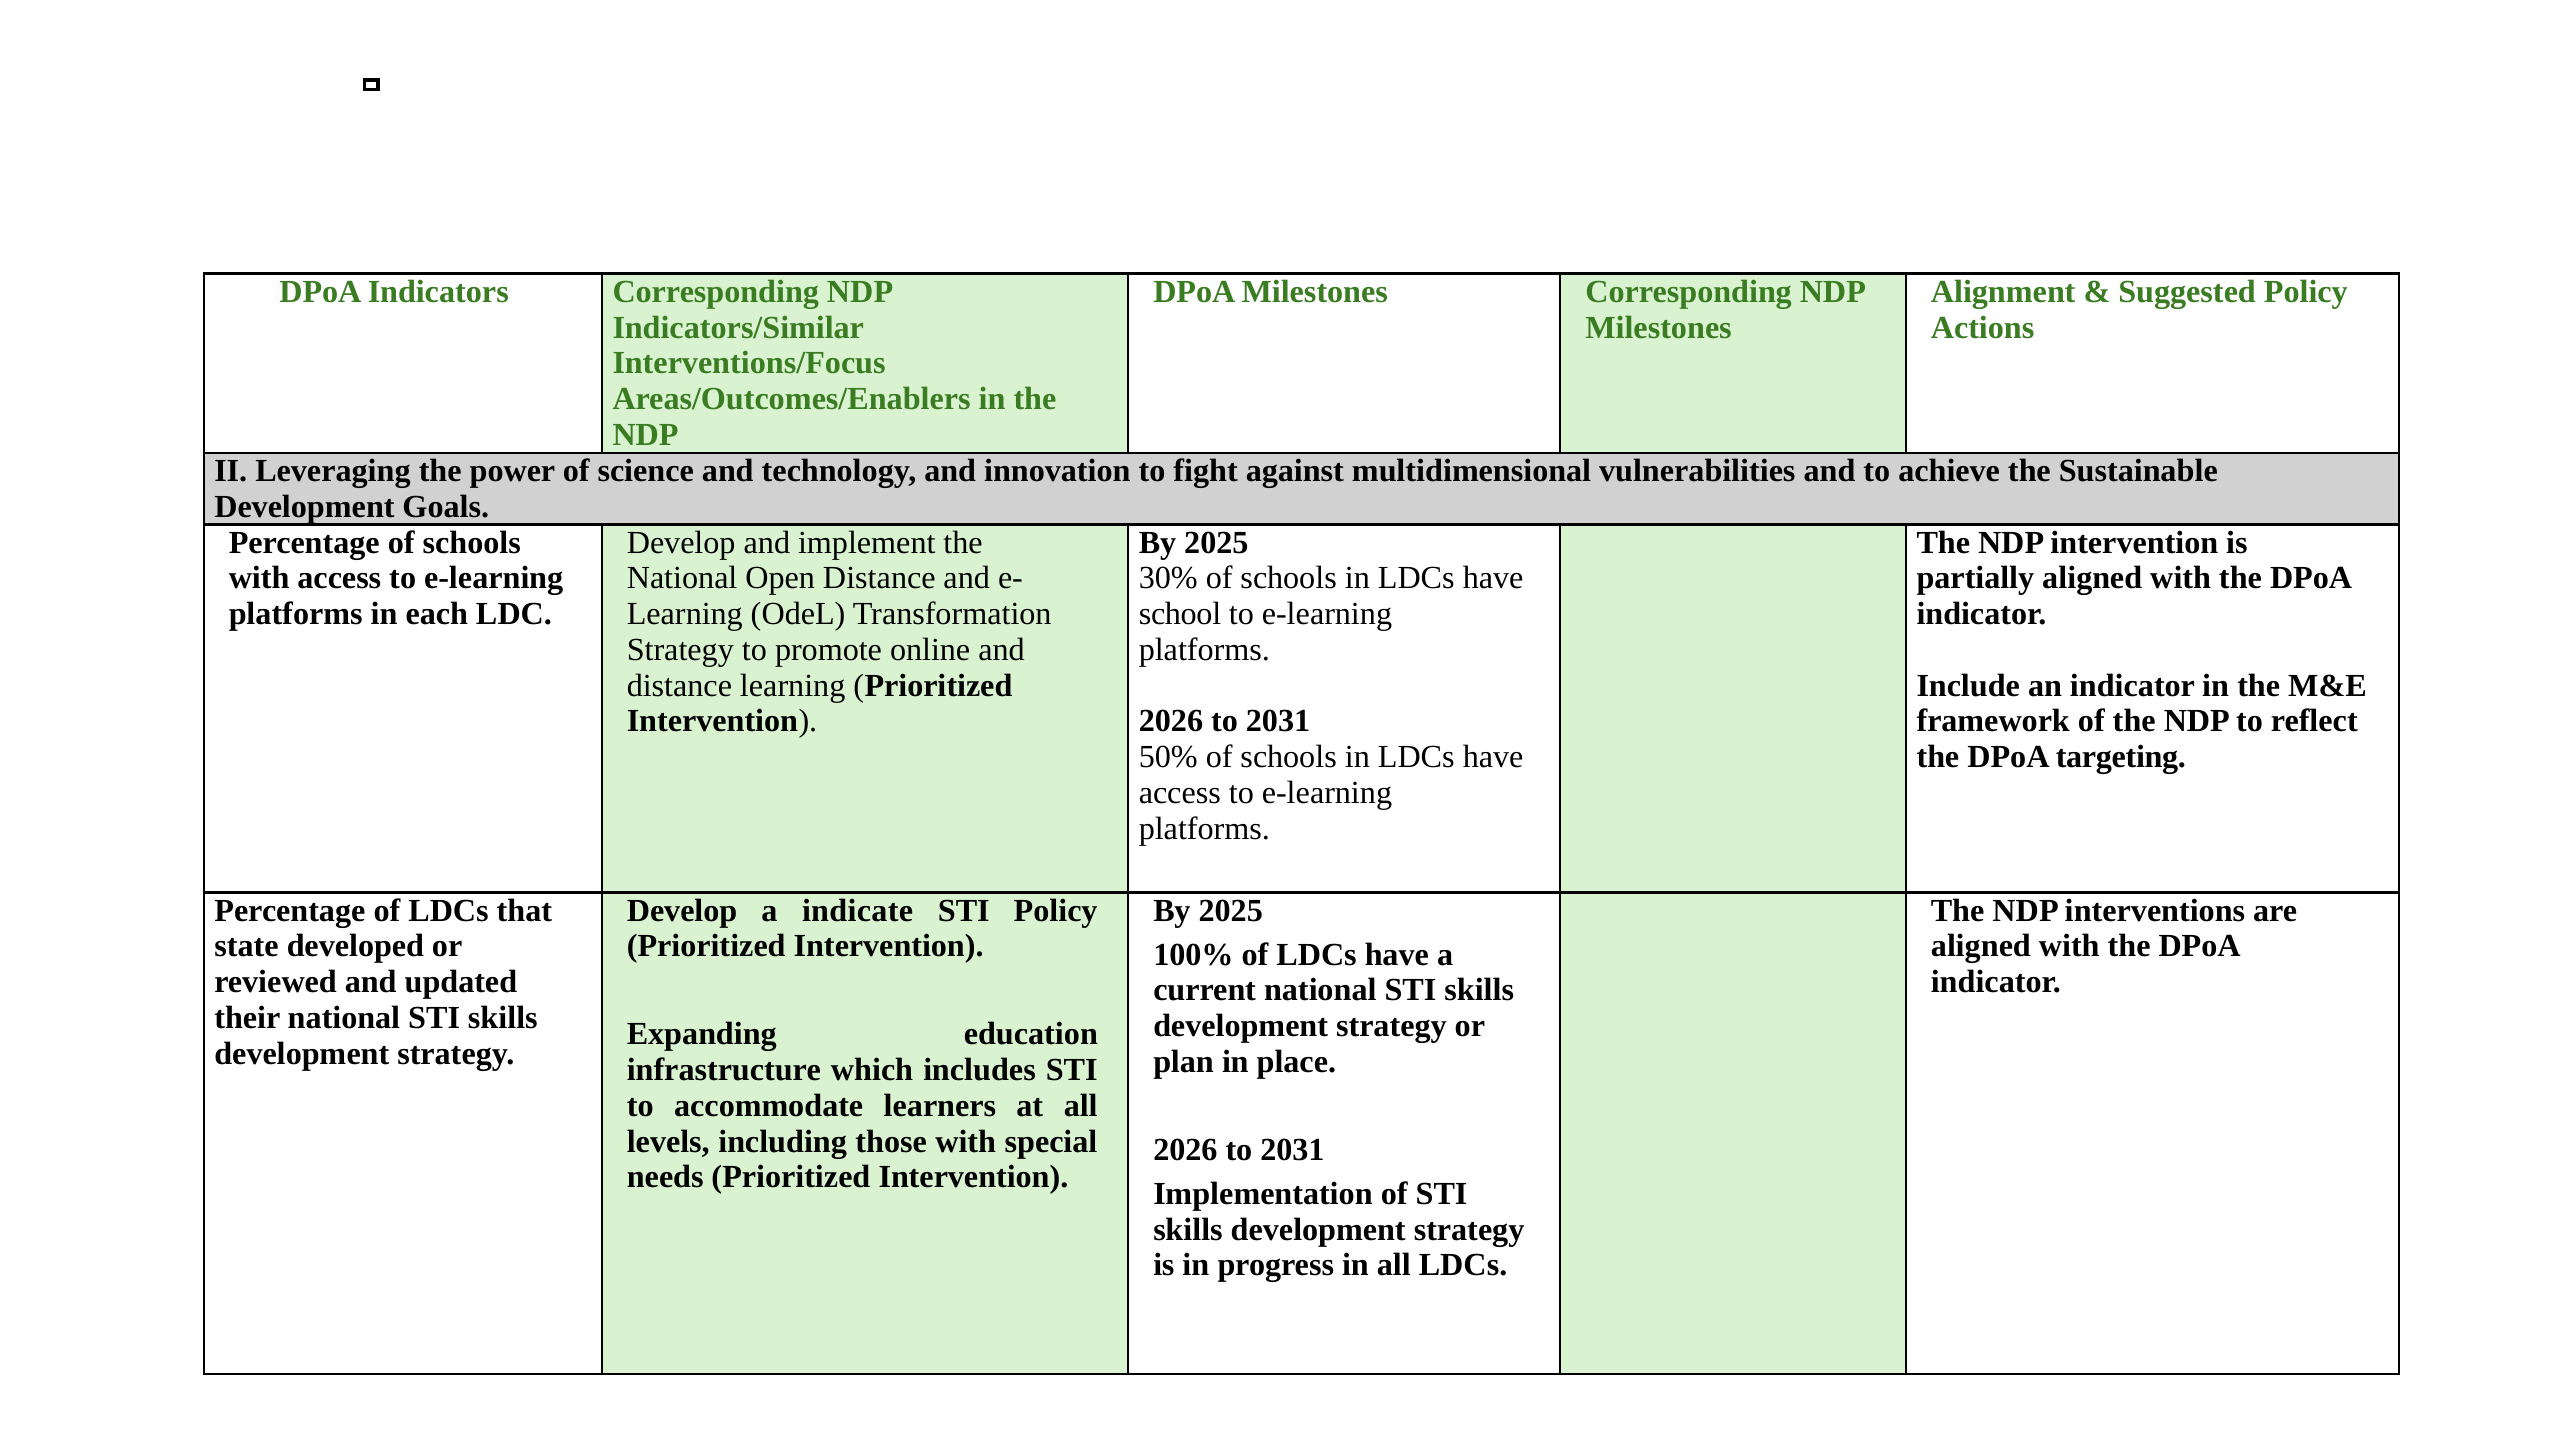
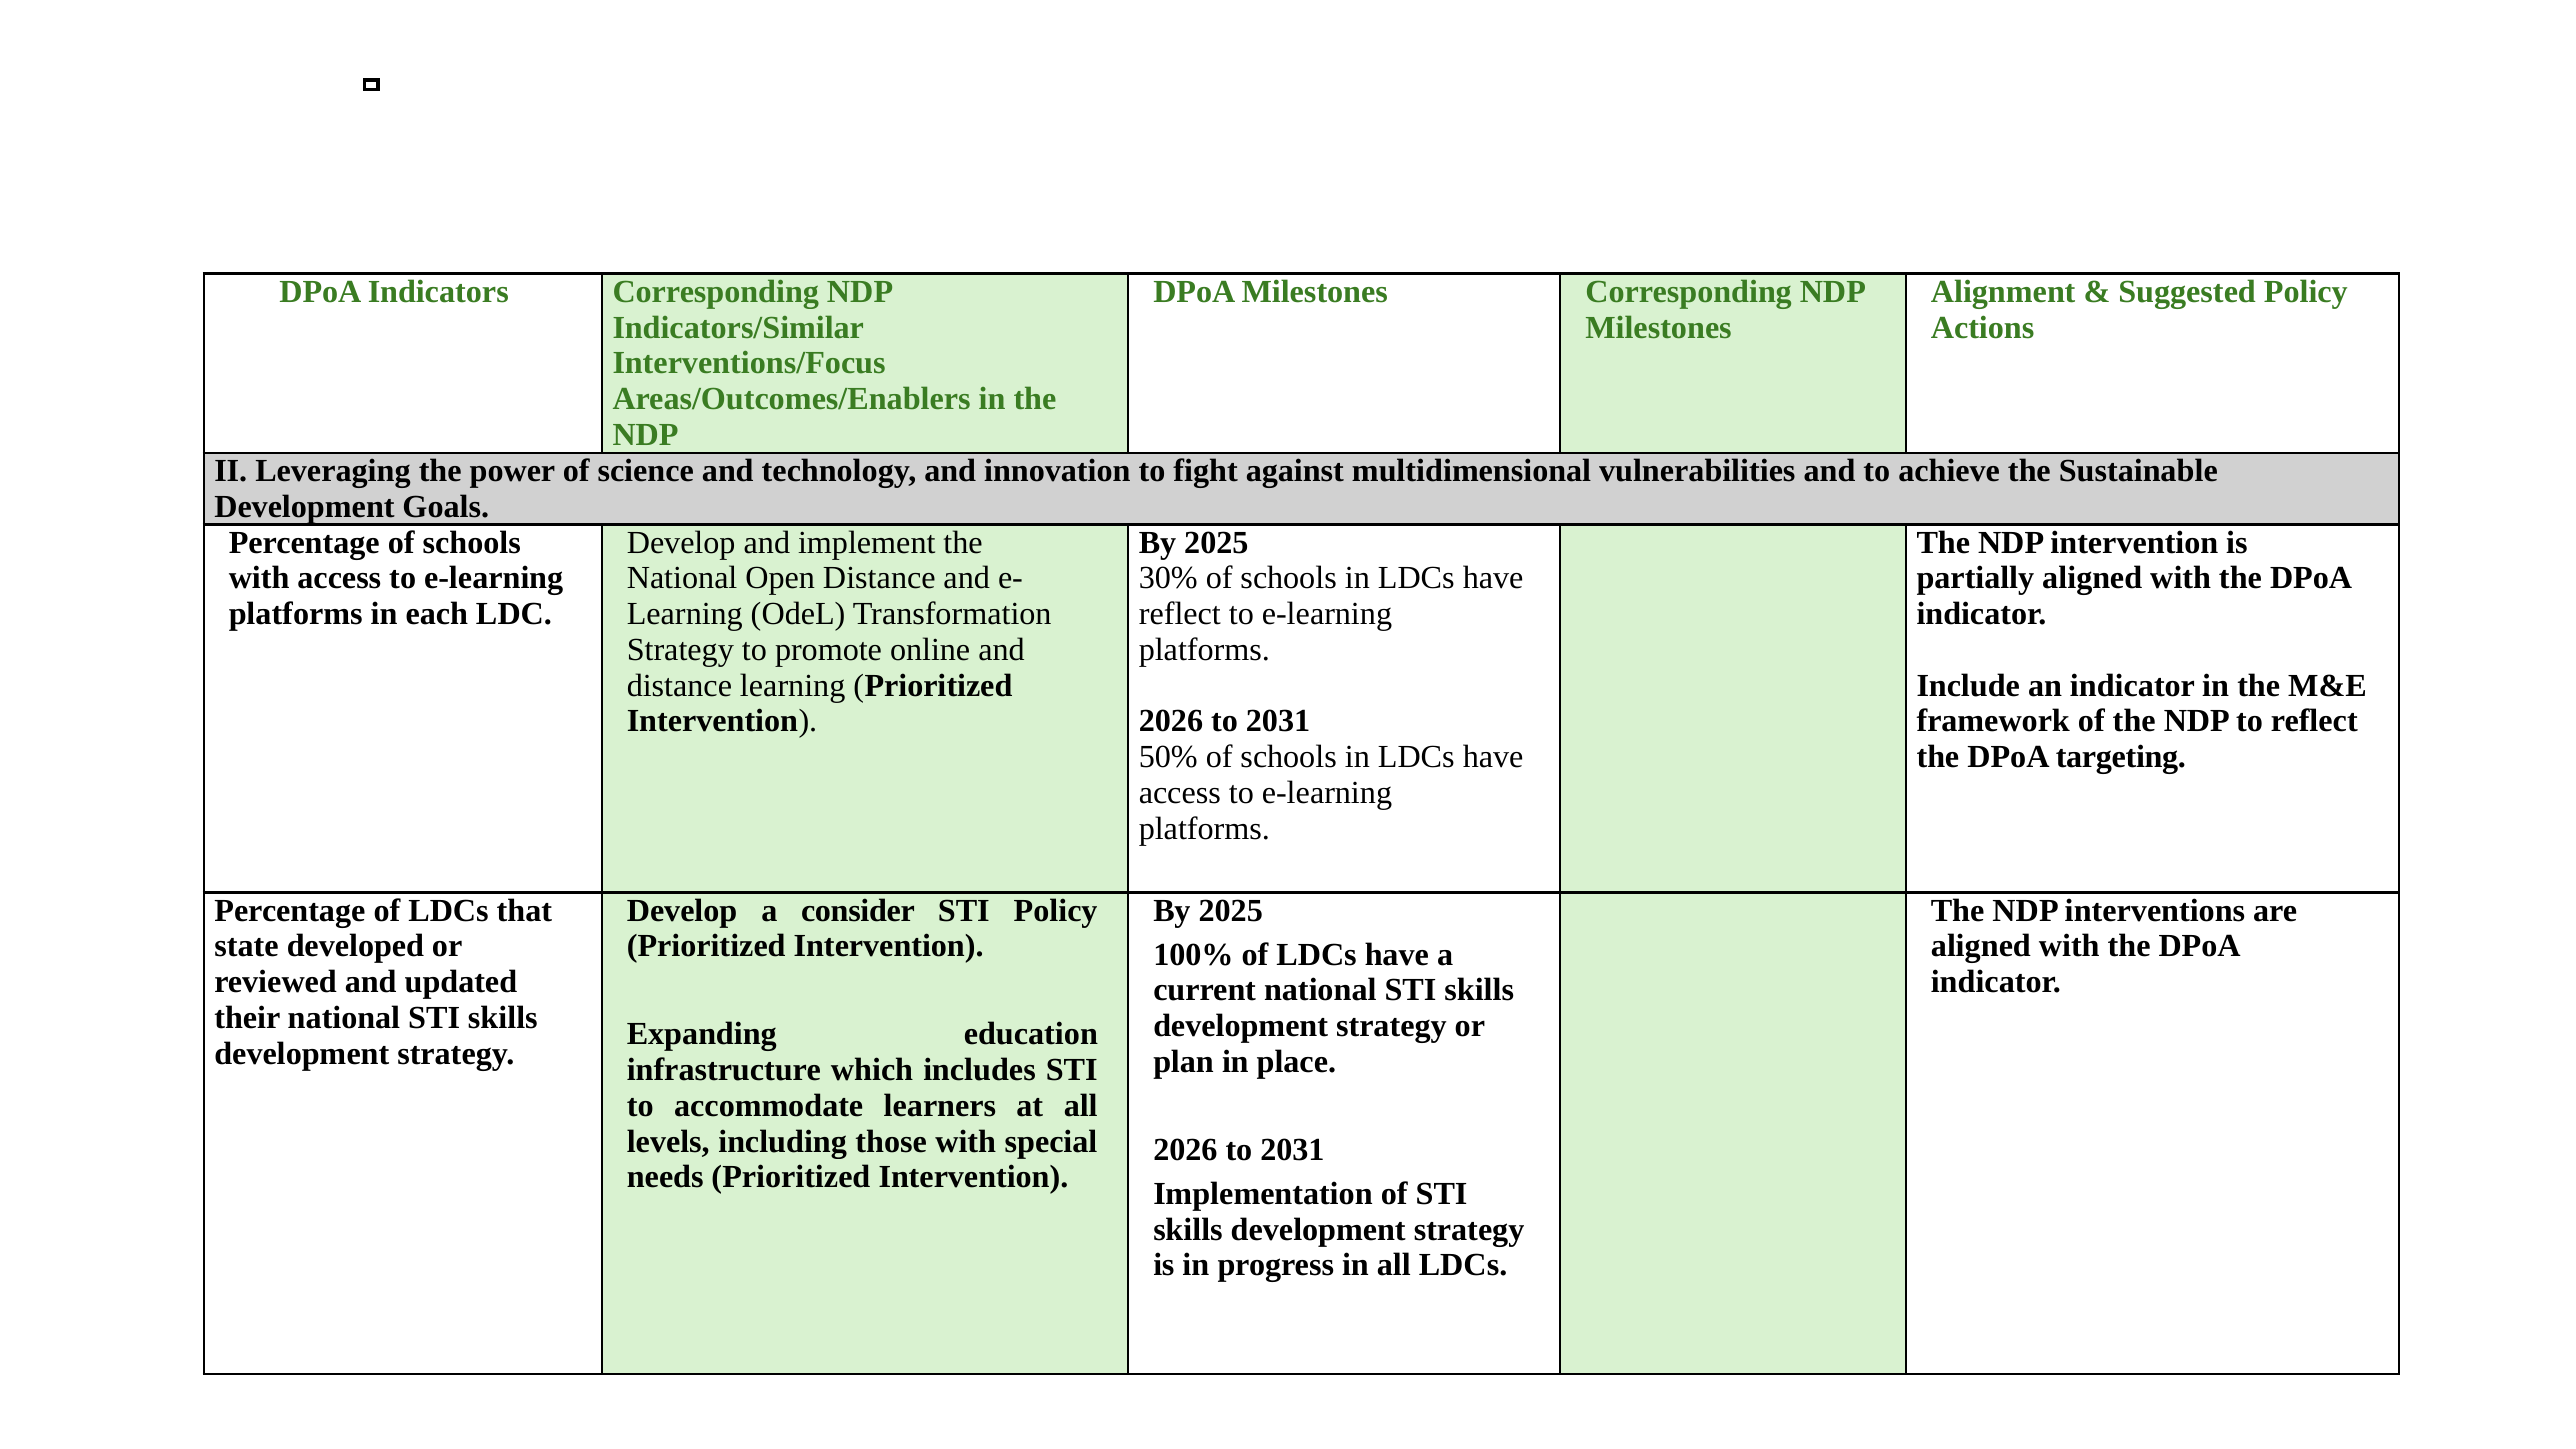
school at (1180, 614): school -> reflect
indicate: indicate -> consider
